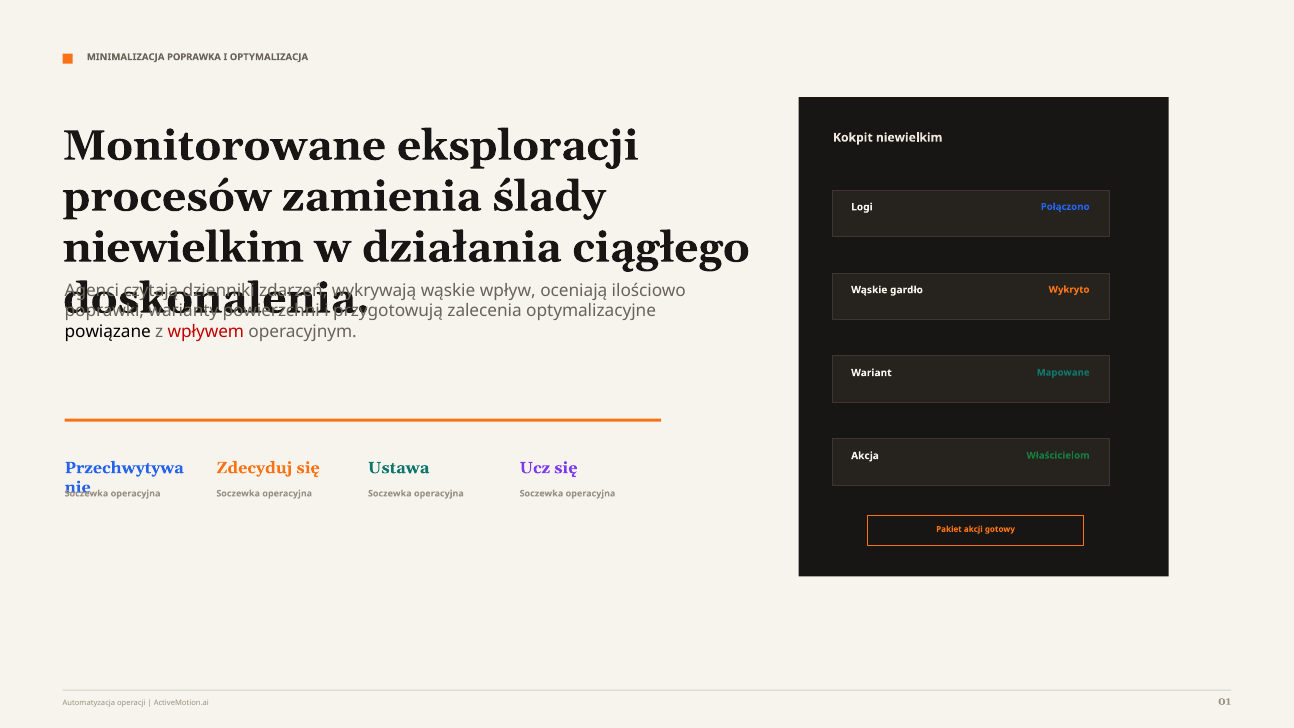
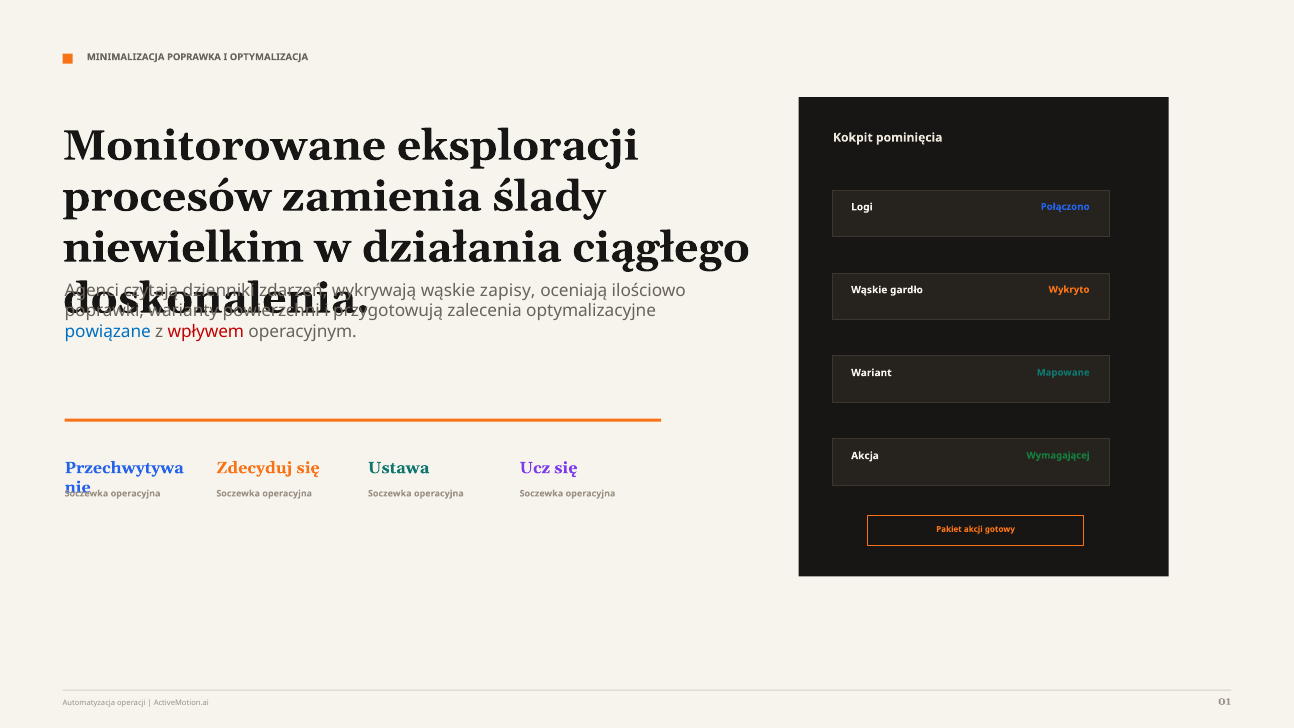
Kokpit niewielkim: niewielkim -> pominięcia
wpływ: wpływ -> zapisy
powiązane colour: black -> blue
Właścicielom: Właścicielom -> Wymagającej
